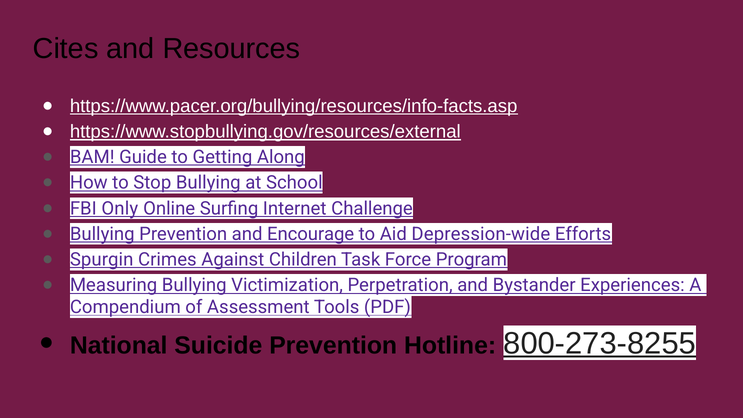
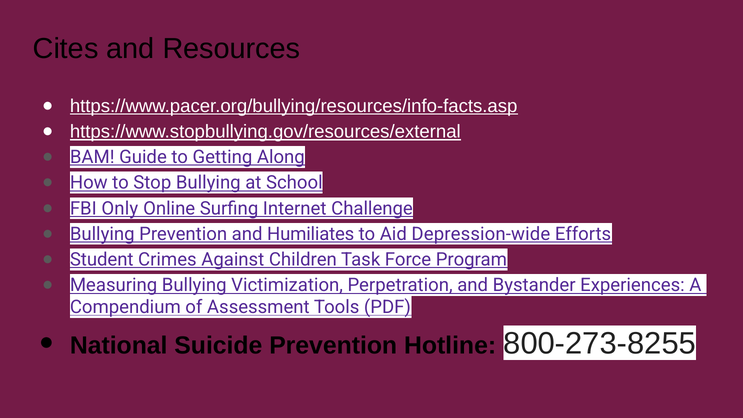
Encourage: Encourage -> Humiliates
Spurgin: Spurgin -> Student
800-273-8255 underline: present -> none
